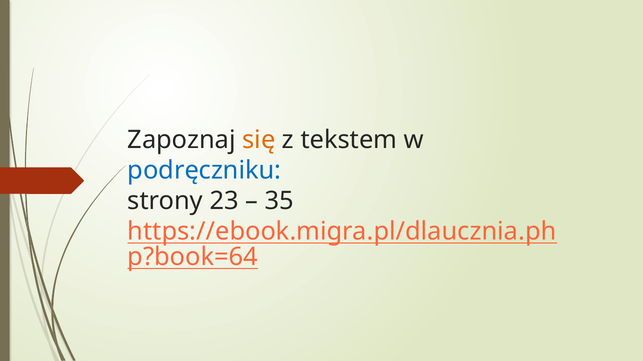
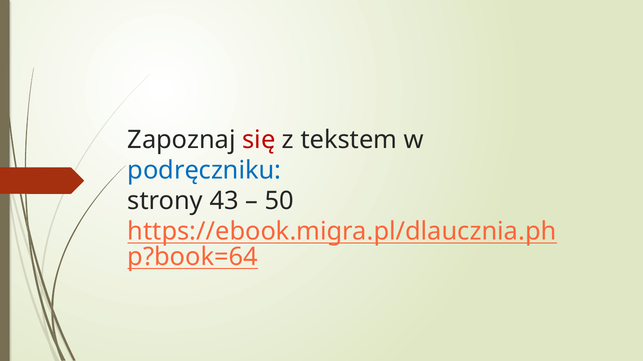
się colour: orange -> red
23: 23 -> 43
35: 35 -> 50
